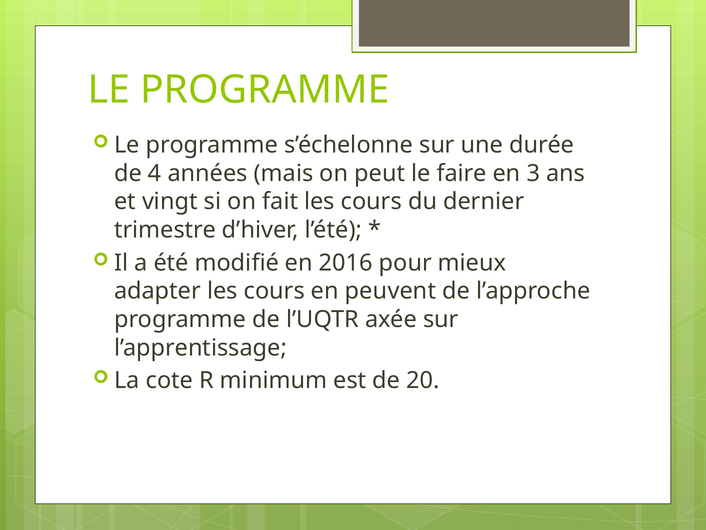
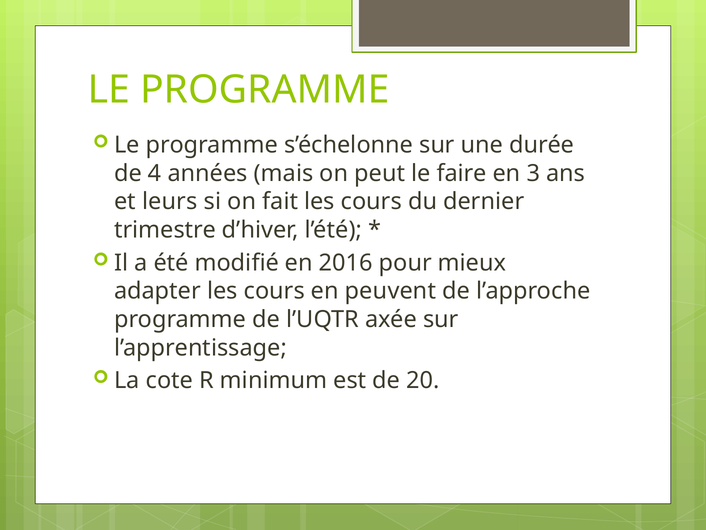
vingt: vingt -> leurs
